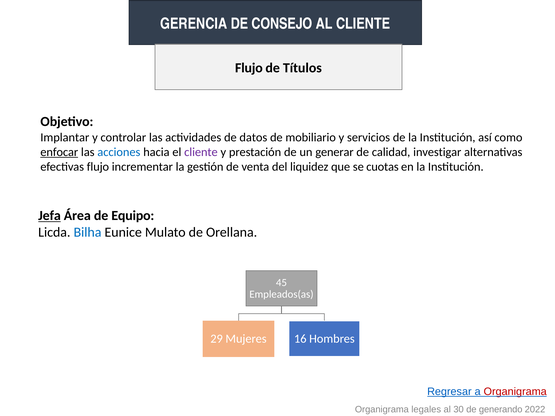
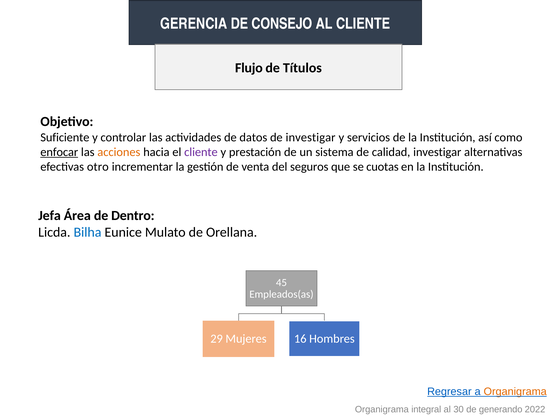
Implantar: Implantar -> Suficiente
de mobiliario: mobiliario -> investigar
acciones colour: blue -> orange
generar: generar -> sistema
efectivas flujo: flujo -> otro
liquidez: liquidez -> seguros
Jefa underline: present -> none
Equipo: Equipo -> Dentro
Organigrama at (515, 392) colour: red -> orange
legales: legales -> integral
